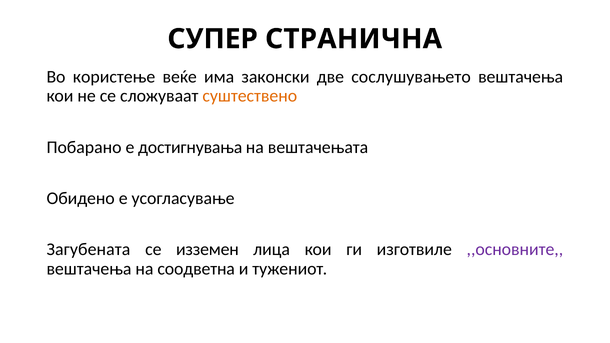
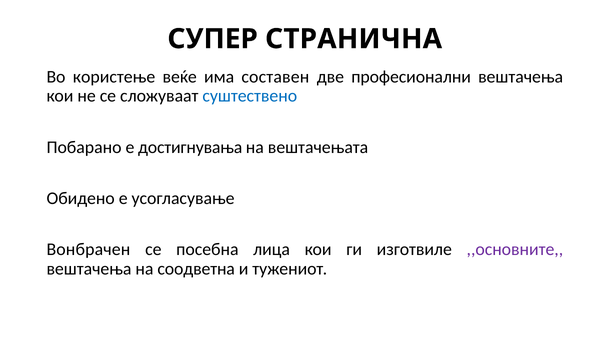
законски: законски -> составен
сослушувањето: сослушувањето -> професионални
суштествено colour: orange -> blue
Загубената: Загубената -> Вонбрачен
изземен: изземен -> посебна
